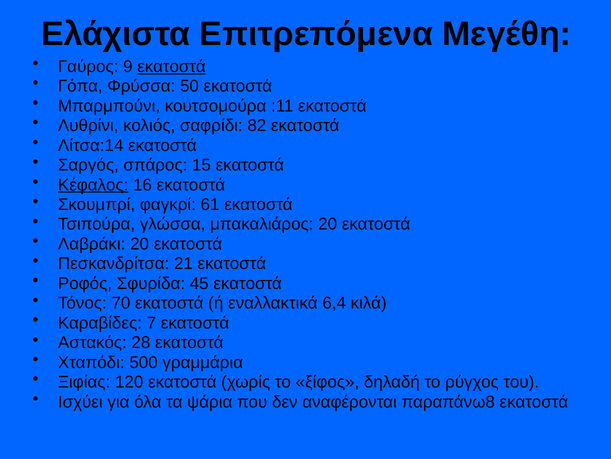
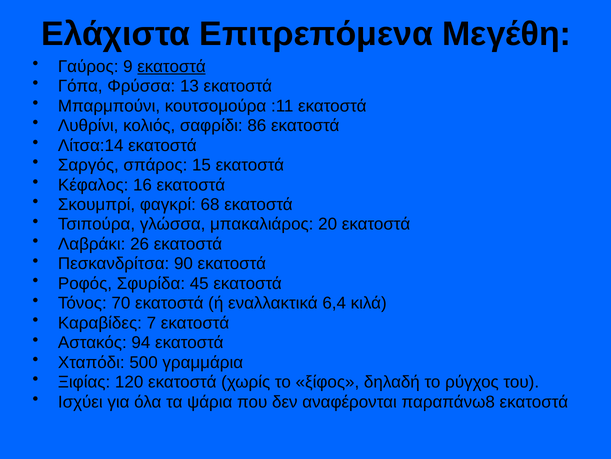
50: 50 -> 13
82: 82 -> 86
Κέφαλος underline: present -> none
61: 61 -> 68
Λαβράκι 20: 20 -> 26
21: 21 -> 90
28: 28 -> 94
